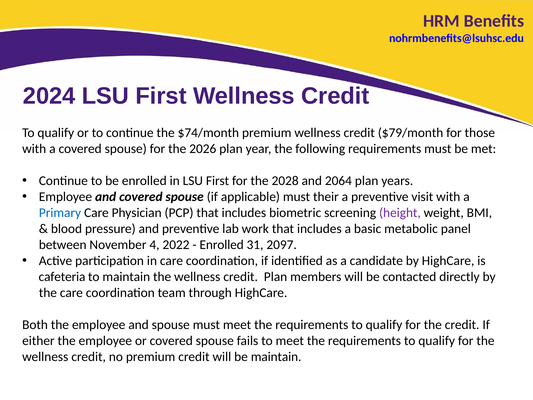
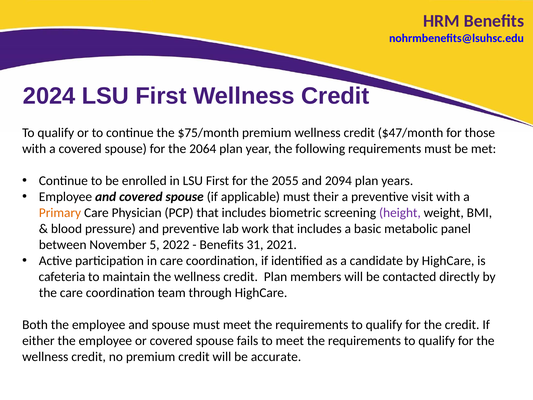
$74/month: $74/month -> $75/month
$79/month: $79/month -> $47/month
2026: 2026 -> 2064
2028: 2028 -> 2055
2064: 2064 -> 2094
Primary colour: blue -> orange
4: 4 -> 5
Enrolled at (222, 245): Enrolled -> Benefits
2097: 2097 -> 2021
be maintain: maintain -> accurate
